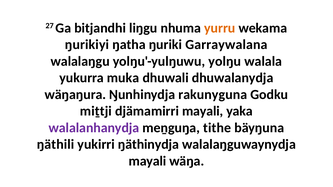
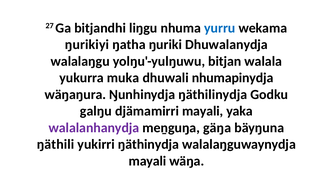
yurru colour: orange -> blue
Garraywalana: Garraywalana -> Dhuwalanydja
yolŋu: yolŋu -> bitjan
dhuwalanydja: dhuwalanydja -> nhumapinydja
rakunyguna: rakunyguna -> ŋäthilinydja
miṯtji: miṯtji -> galŋu
tithe: tithe -> gäŋa
